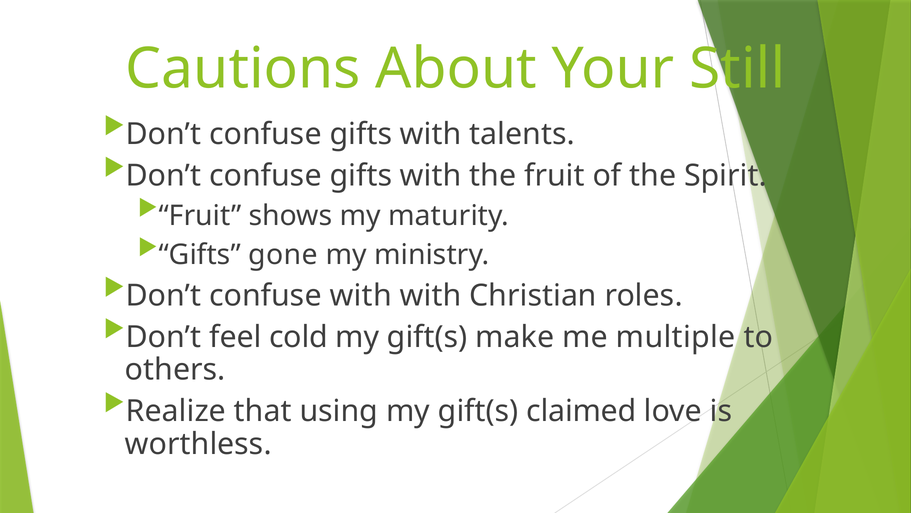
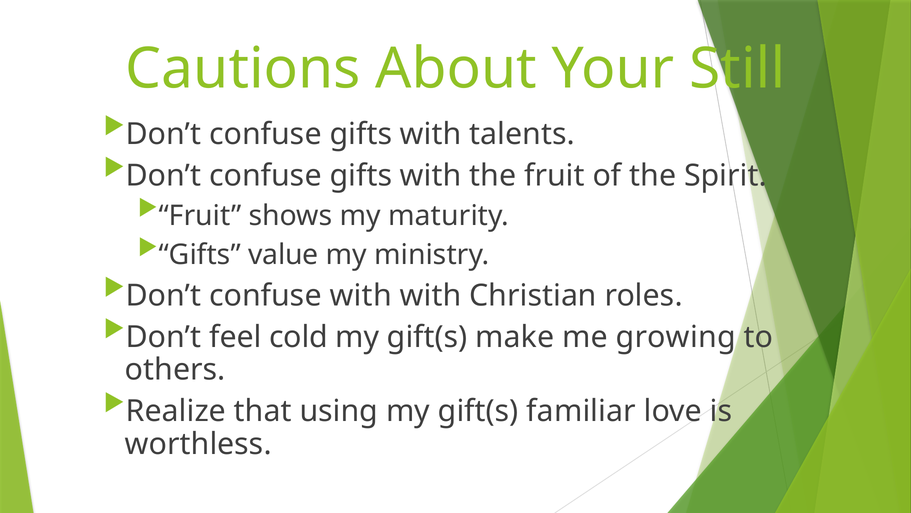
gone: gone -> value
multiple: multiple -> growing
claimed: claimed -> familiar
